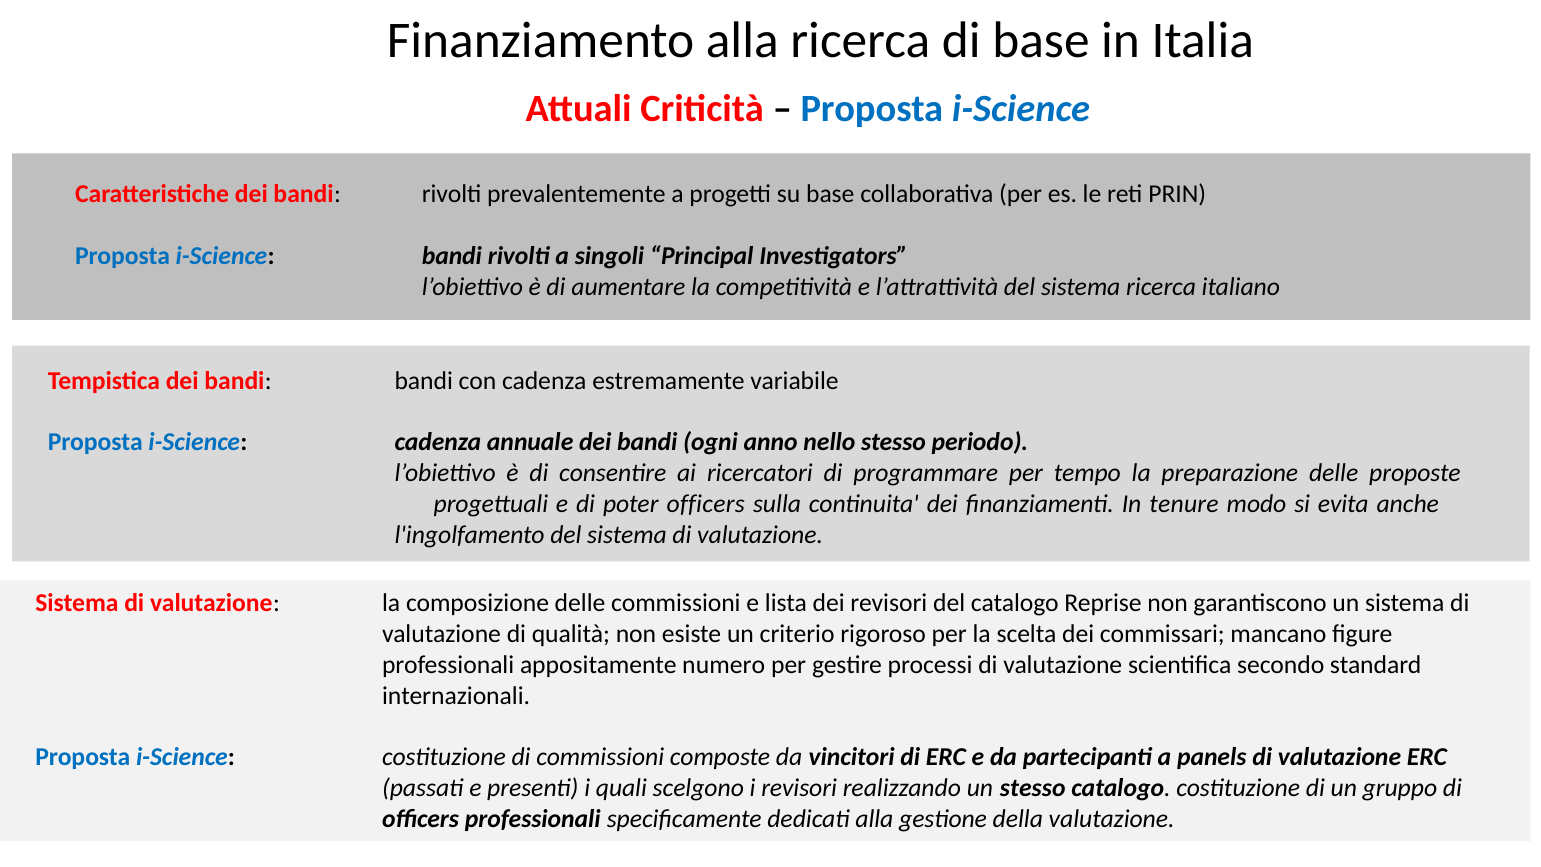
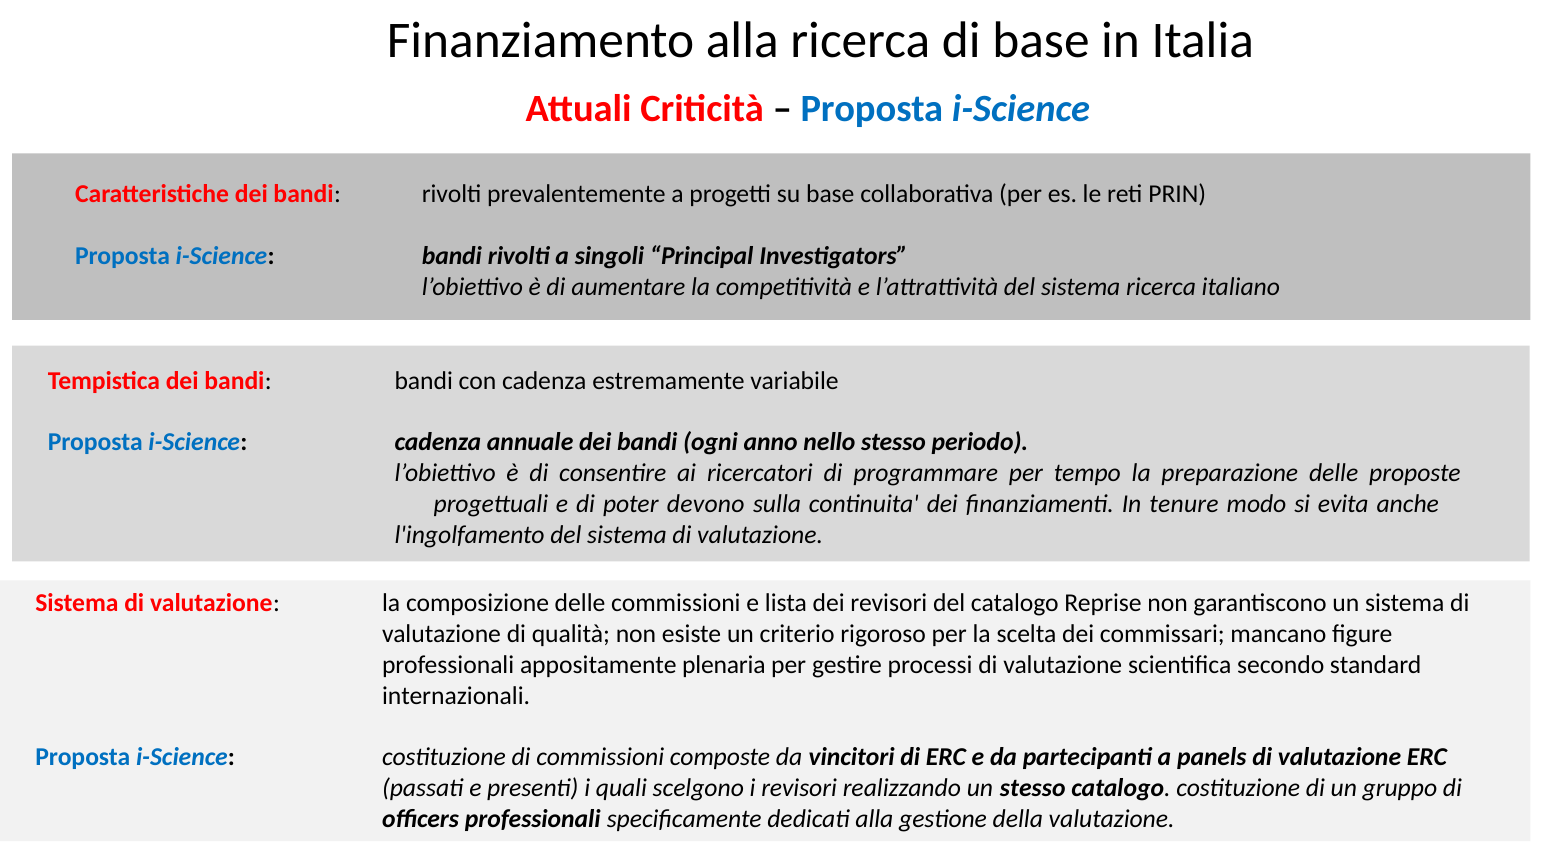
poter officers: officers -> devono
numero: numero -> plenaria
